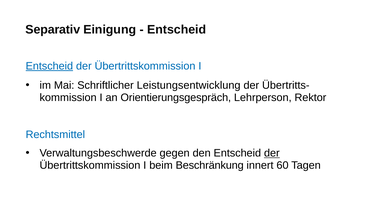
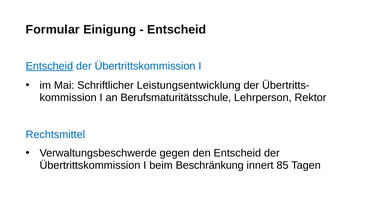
Separativ: Separativ -> Formular
Orientierungsgespräch: Orientierungsgespräch -> Berufsmaturitätsschule
der at (272, 154) underline: present -> none
60: 60 -> 85
